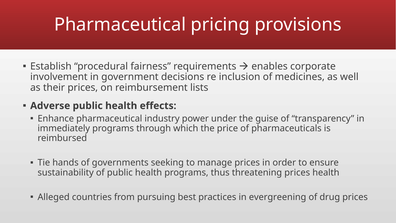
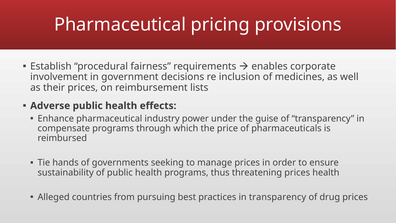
immediately: immediately -> compensate
in evergreening: evergreening -> transparency
